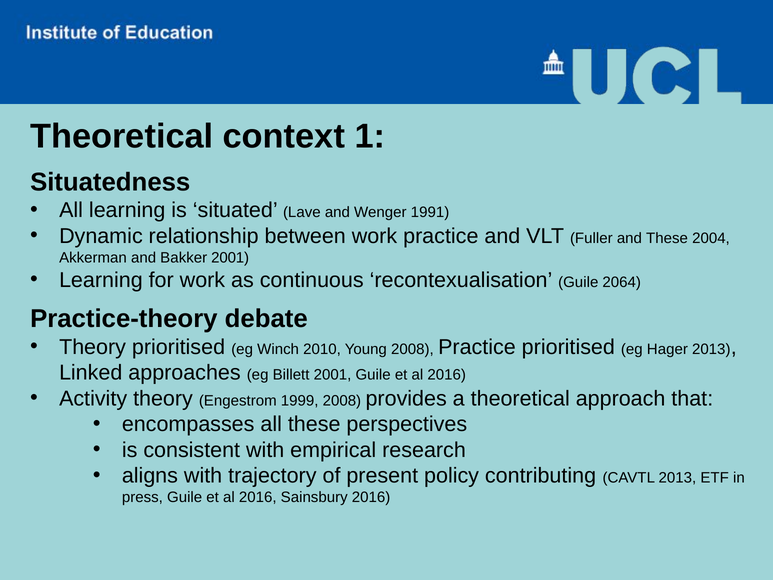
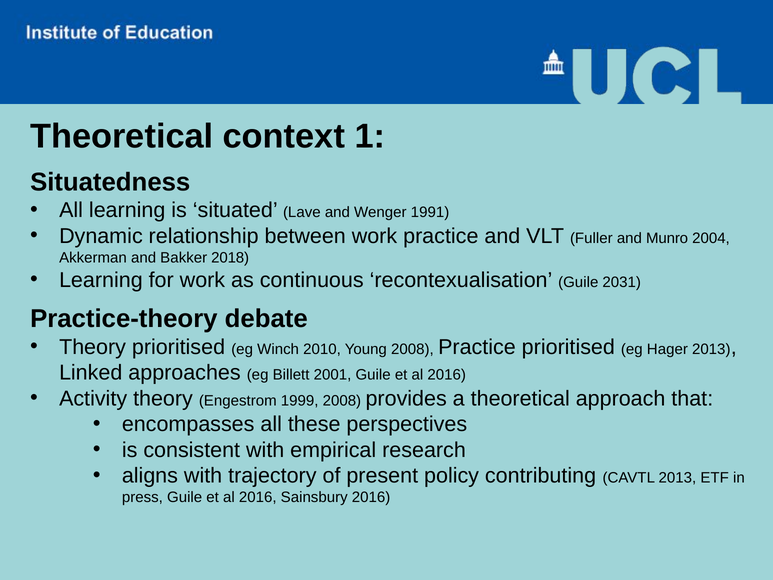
and These: These -> Munro
Bakker 2001: 2001 -> 2018
2064: 2064 -> 2031
